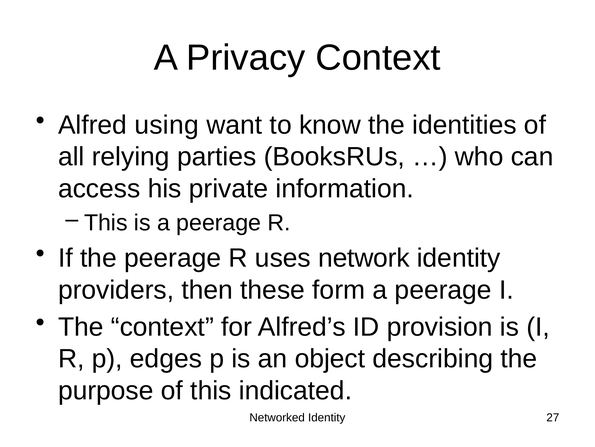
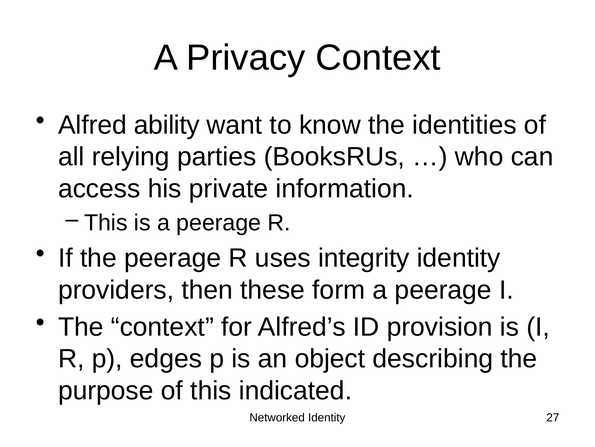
using: using -> ability
network: network -> integrity
